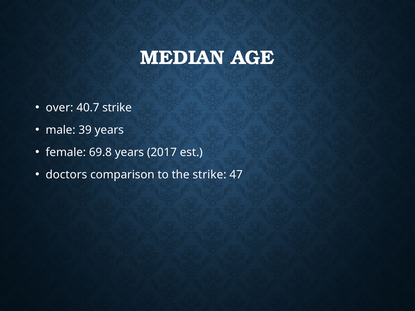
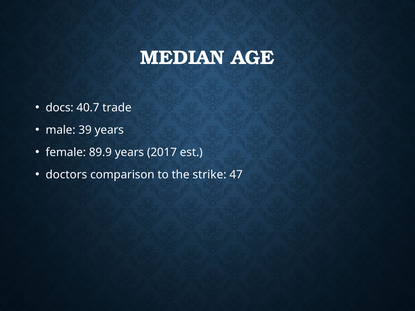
over: over -> docs
40.7 strike: strike -> trade
69.8: 69.8 -> 89.9
